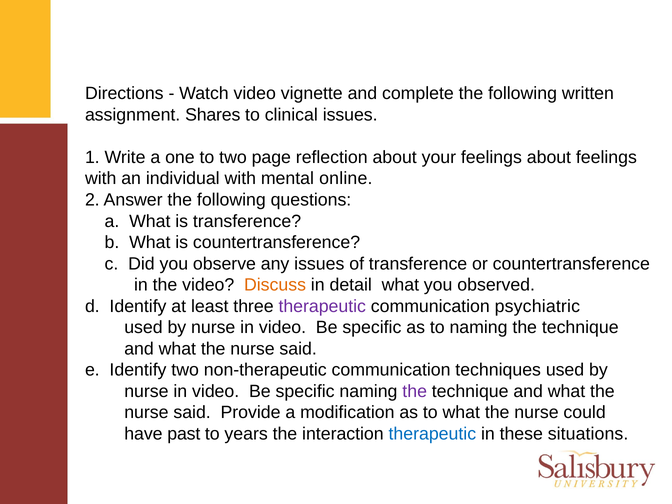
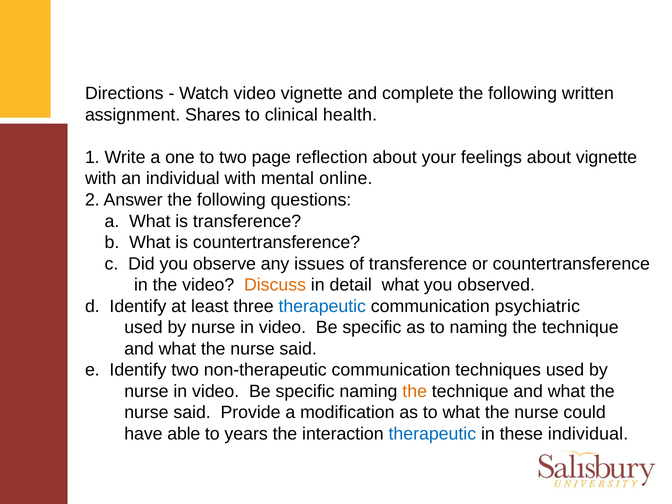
clinical issues: issues -> health
about feelings: feelings -> vignette
therapeutic at (322, 306) colour: purple -> blue
the at (415, 391) colour: purple -> orange
past: past -> able
these situations: situations -> individual
